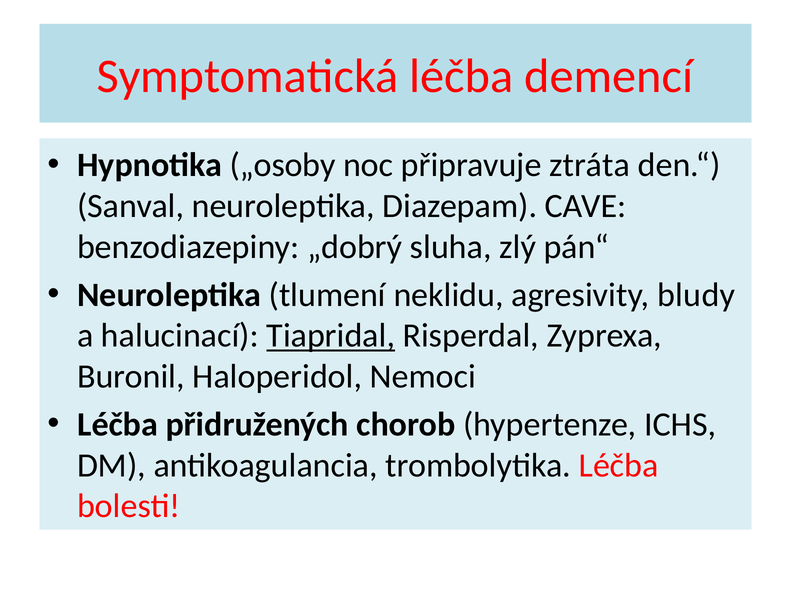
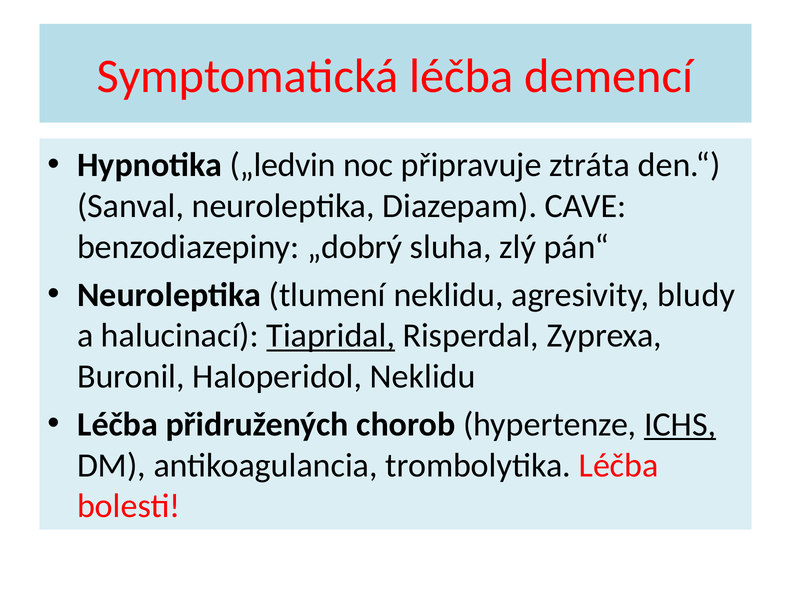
„osoby: „osoby -> „ledvin
Haloperidol Nemoci: Nemoci -> Neklidu
ICHS underline: none -> present
